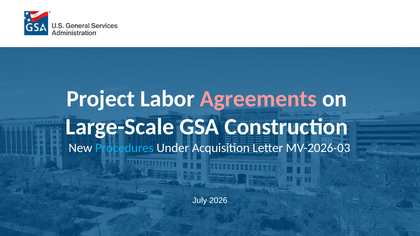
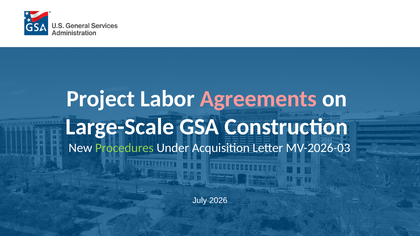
Procedures colour: light blue -> light green
